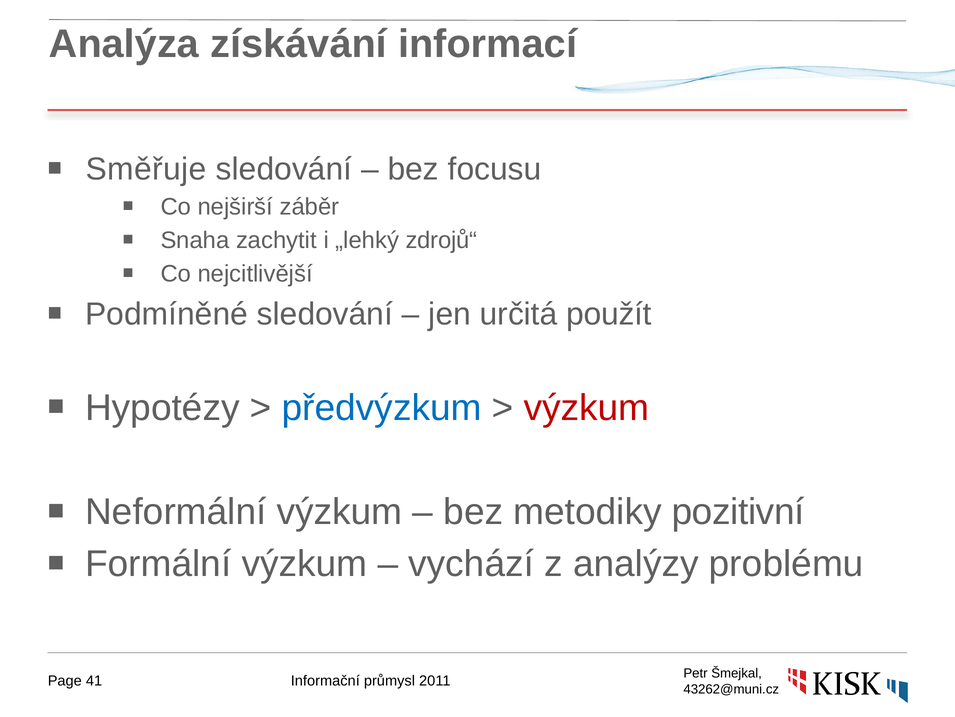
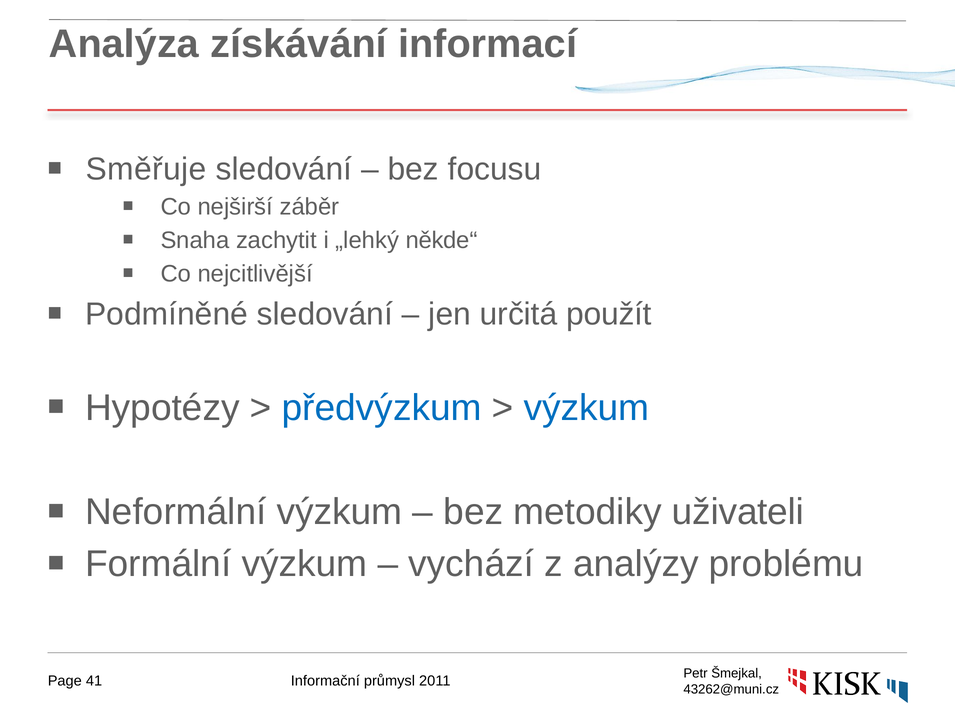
zdrojů“: zdrojů“ -> někde“
výzkum at (587, 407) colour: red -> blue
pozitivní: pozitivní -> uživateli
